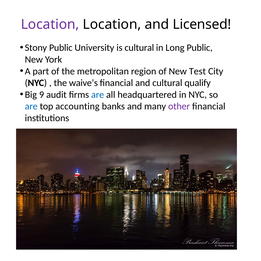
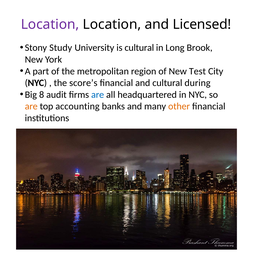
Stony Public: Public -> Study
Long Public: Public -> Brook
waive’s: waive’s -> score’s
qualify: qualify -> during
9: 9 -> 8
are at (31, 106) colour: blue -> orange
other colour: purple -> orange
